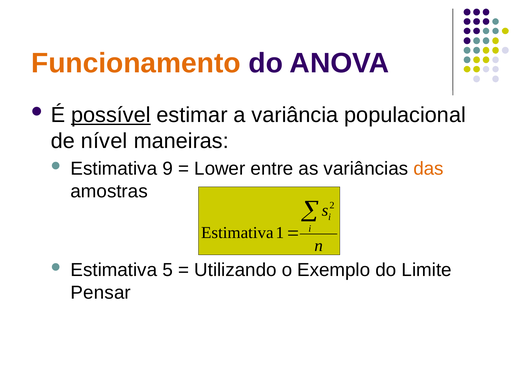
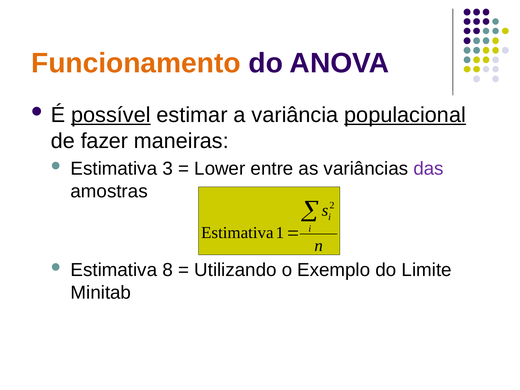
populacional underline: none -> present
nível: nível -> fazer
9: 9 -> 3
das colour: orange -> purple
5: 5 -> 8
Pensar: Pensar -> Minitab
